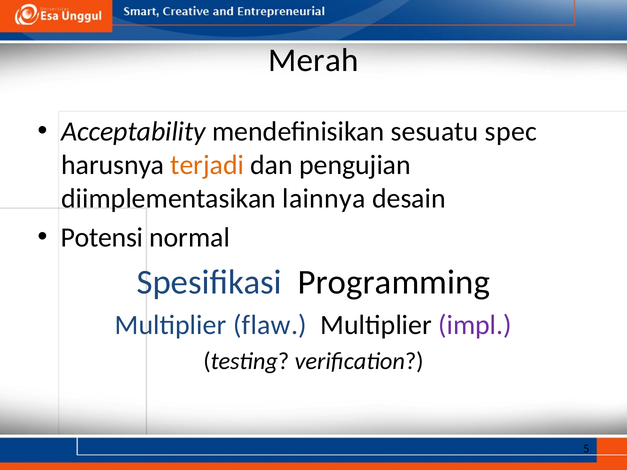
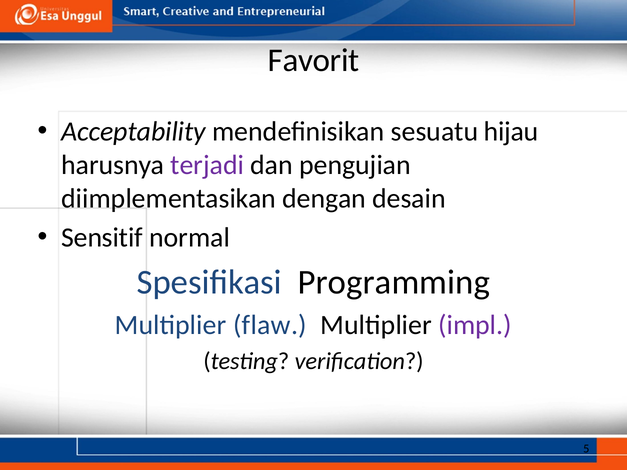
Merah: Merah -> Favorit
spec: spec -> hijau
terjadi colour: orange -> purple
lainnya: lainnya -> dengan
Potensi: Potensi -> Sensitif
